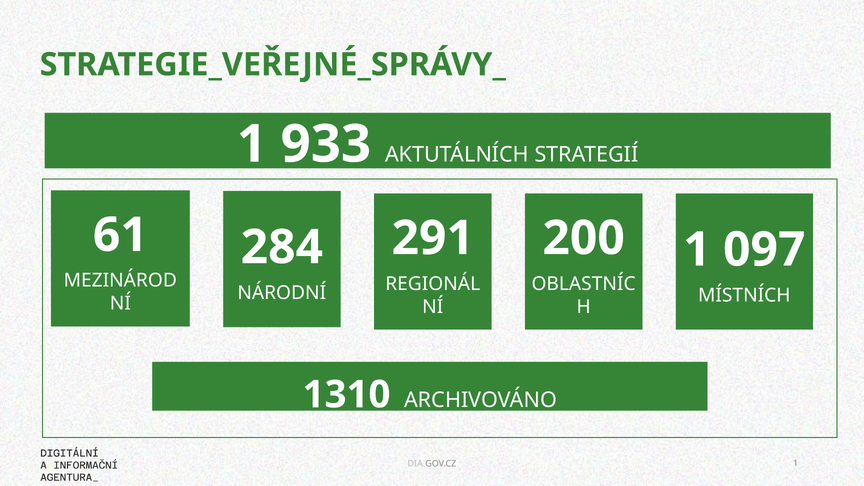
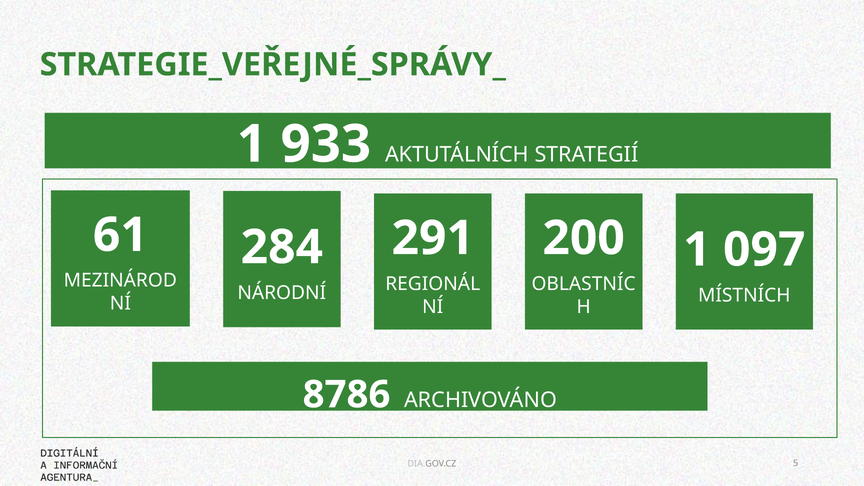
1310: 1310 -> 8786
DIA.GOV.CZ 1: 1 -> 5
